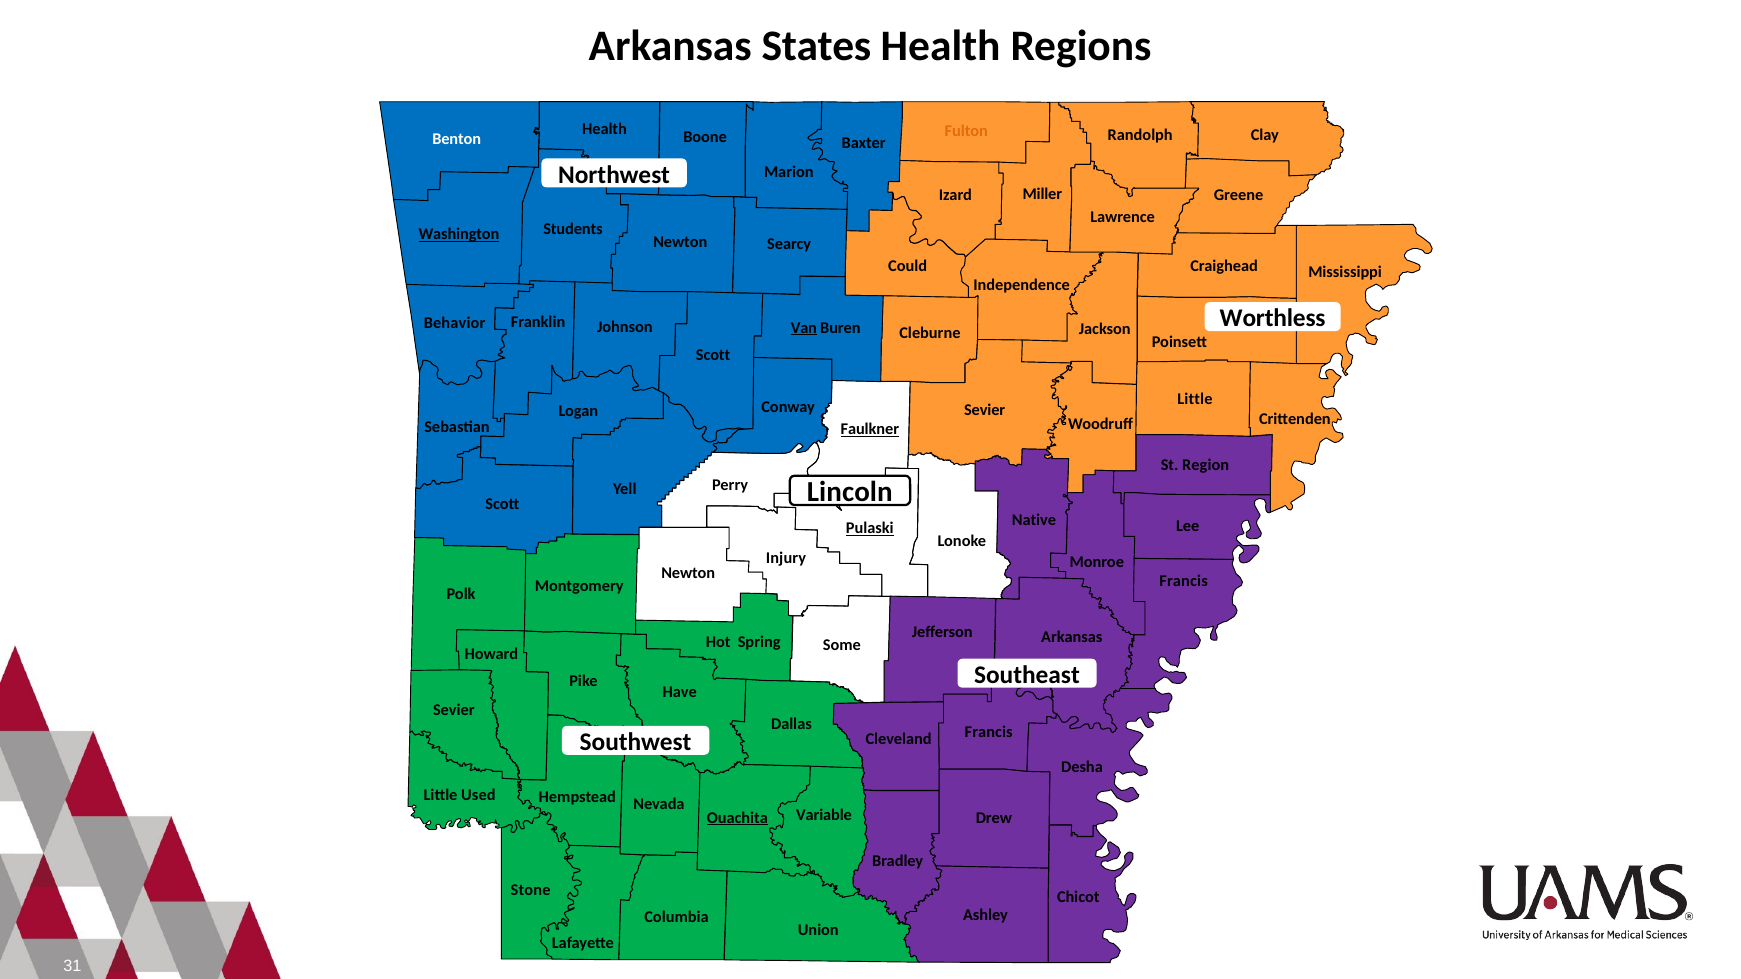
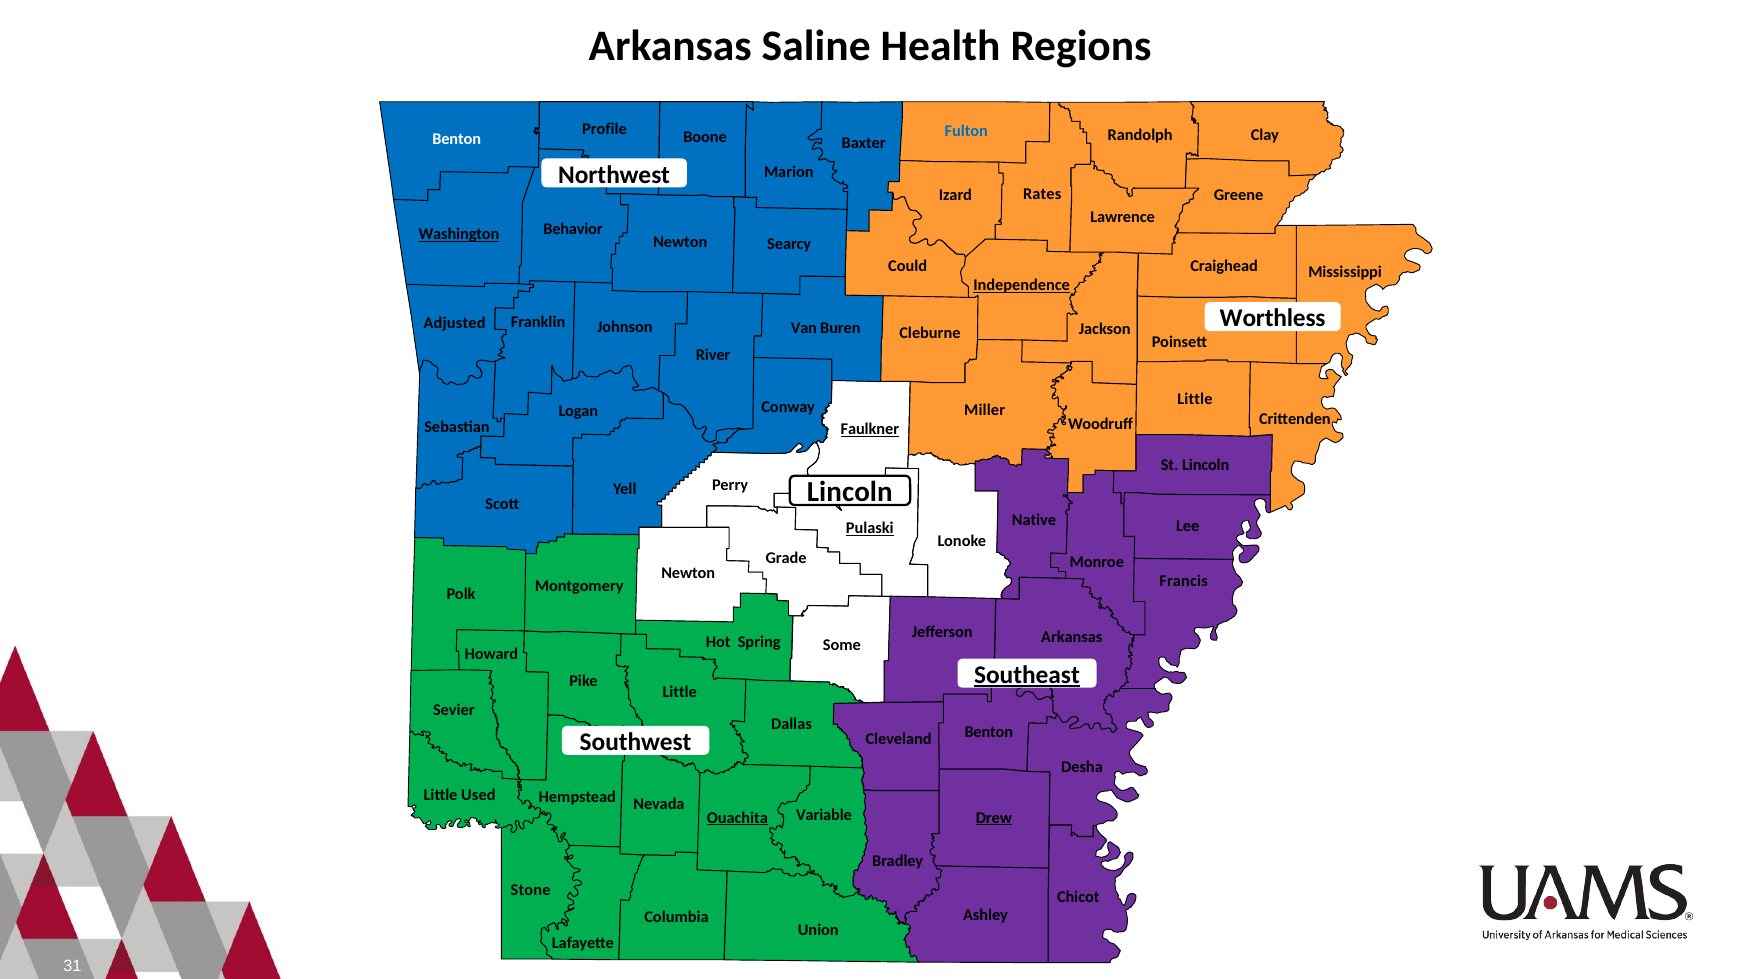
States: States -> Saline
Health at (604, 129): Health -> Profile
Fulton colour: orange -> blue
Miller: Miller -> Rates
Students: Students -> Behavior
Independence underline: none -> present
Behavior: Behavior -> Adjusted
Van underline: present -> none
Scott at (713, 355): Scott -> River
Sevier at (985, 410): Sevier -> Miller
St Region: Region -> Lincoln
Injury: Injury -> Grade
Southeast underline: none -> present
Have at (680, 693): Have -> Little
Francis at (989, 732): Francis -> Benton
Drew underline: none -> present
